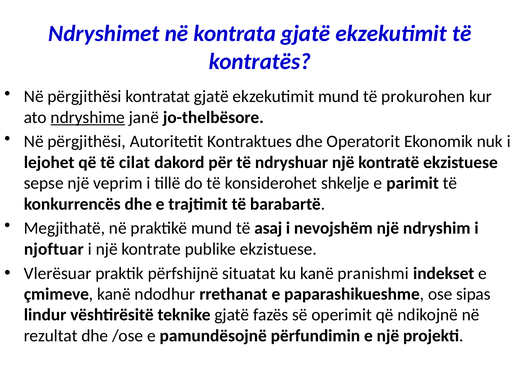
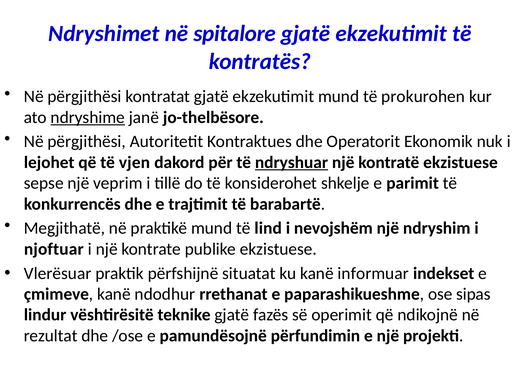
kontrata: kontrata -> spitalore
cilat: cilat -> vjen
ndryshuar underline: none -> present
asaj: asaj -> lind
pranishmi: pranishmi -> informuar
